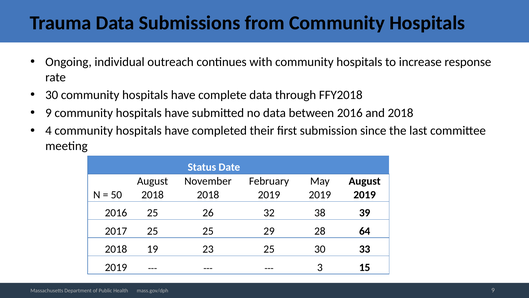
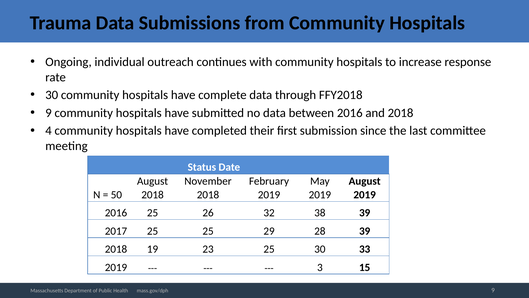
28 64: 64 -> 39
